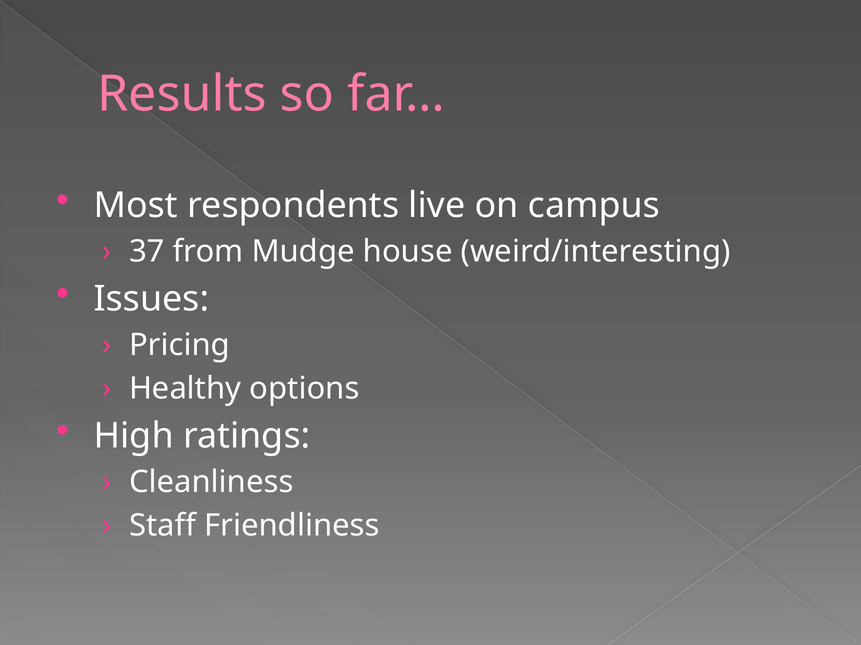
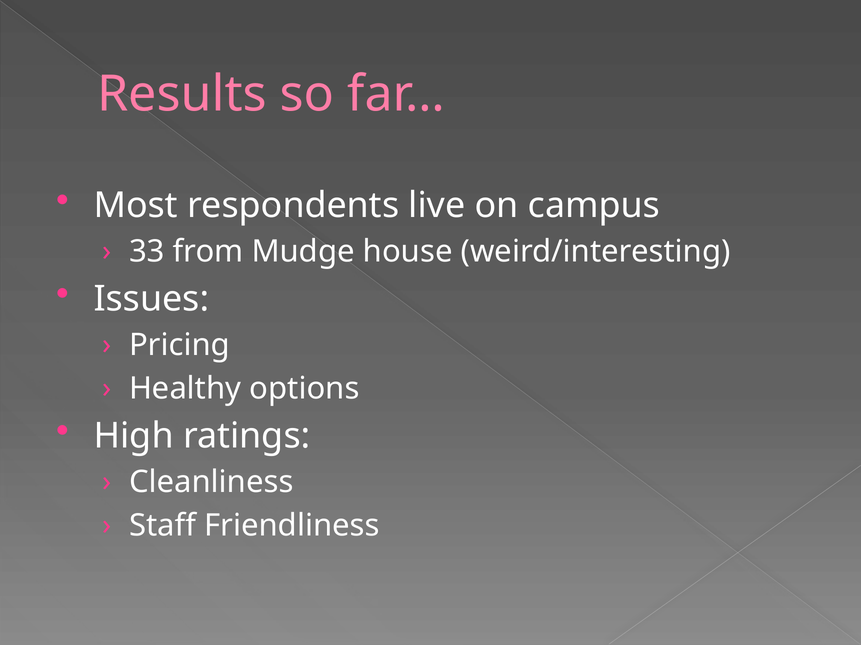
37: 37 -> 33
